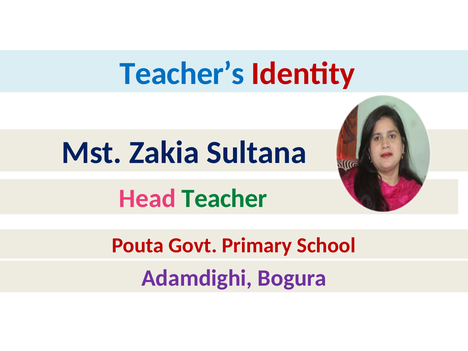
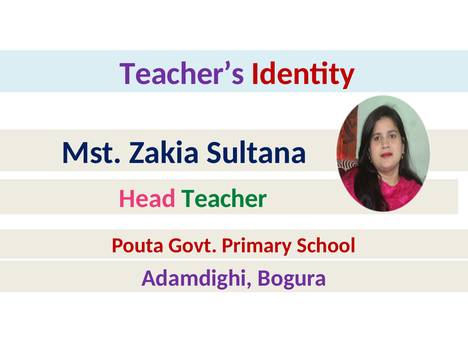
Teacher’s colour: blue -> purple
